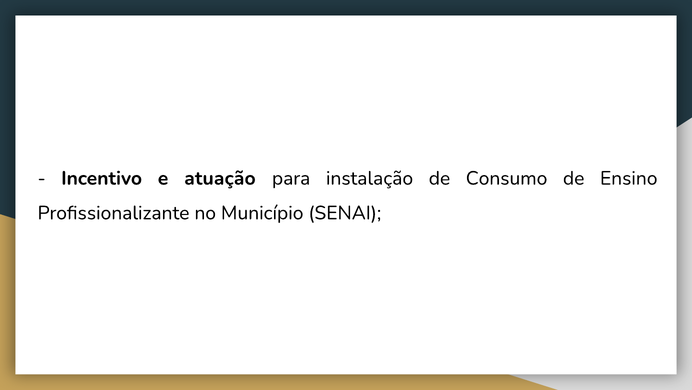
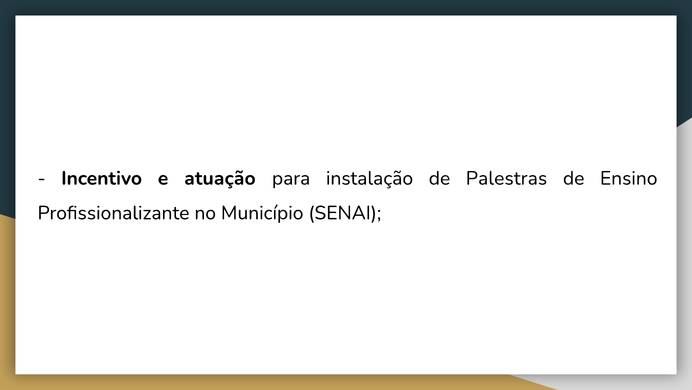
Consumo: Consumo -> Palestras
